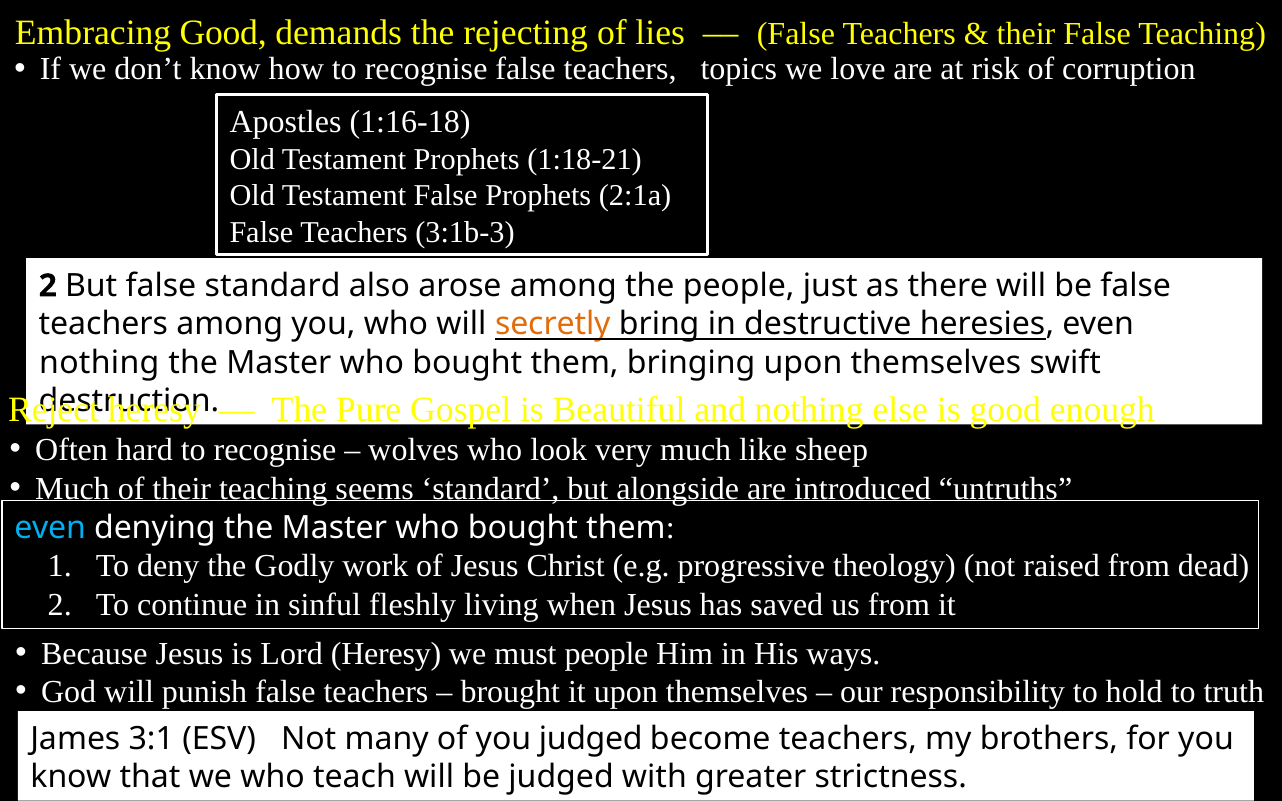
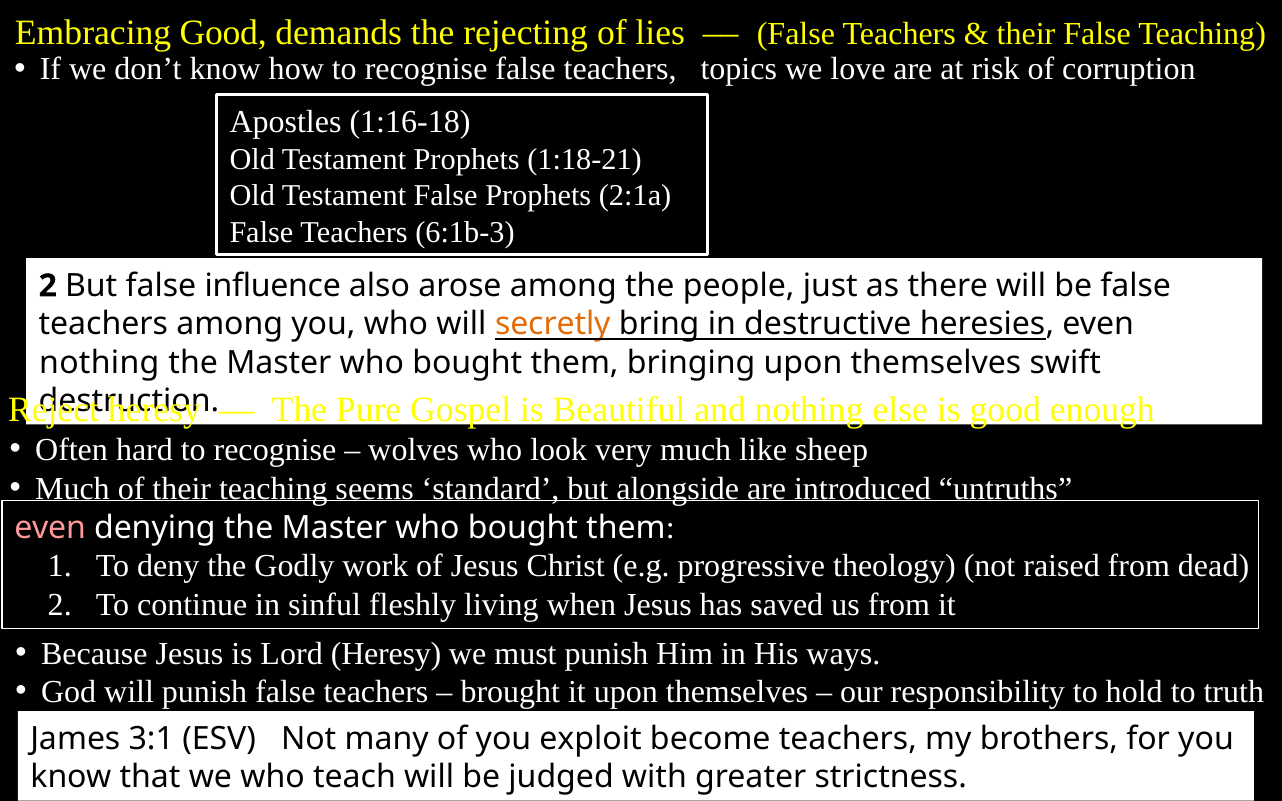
3:1b-3: 3:1b-3 -> 6:1b-3
false standard: standard -> influence
even at (50, 529) colour: light blue -> pink
must people: people -> punish
you judged: judged -> exploit
